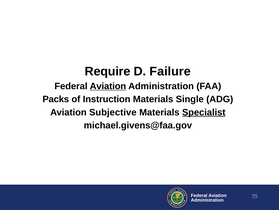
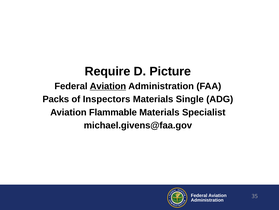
Failure: Failure -> Picture
Instruction: Instruction -> Inspectors
Subjective: Subjective -> Flammable
Specialist underline: present -> none
